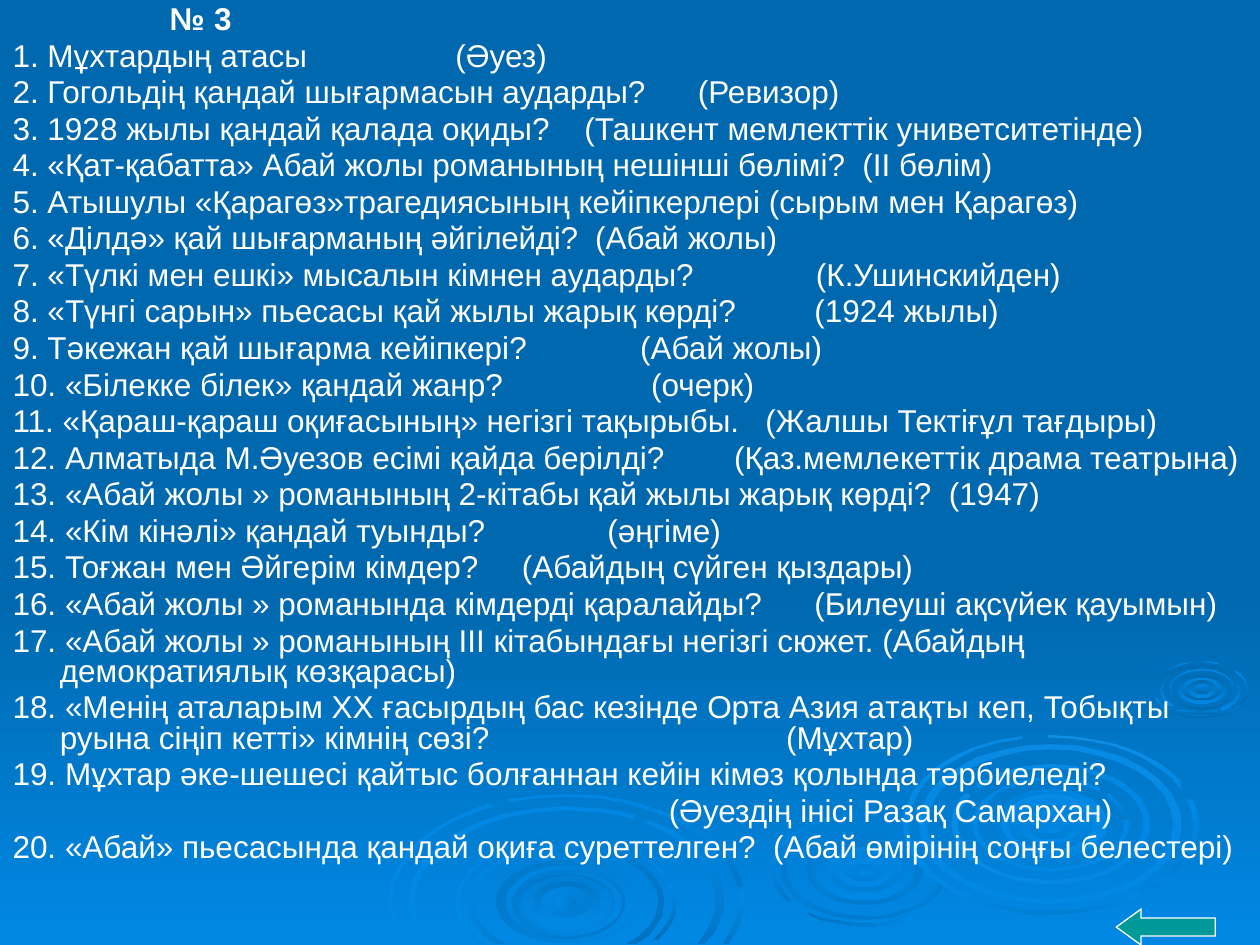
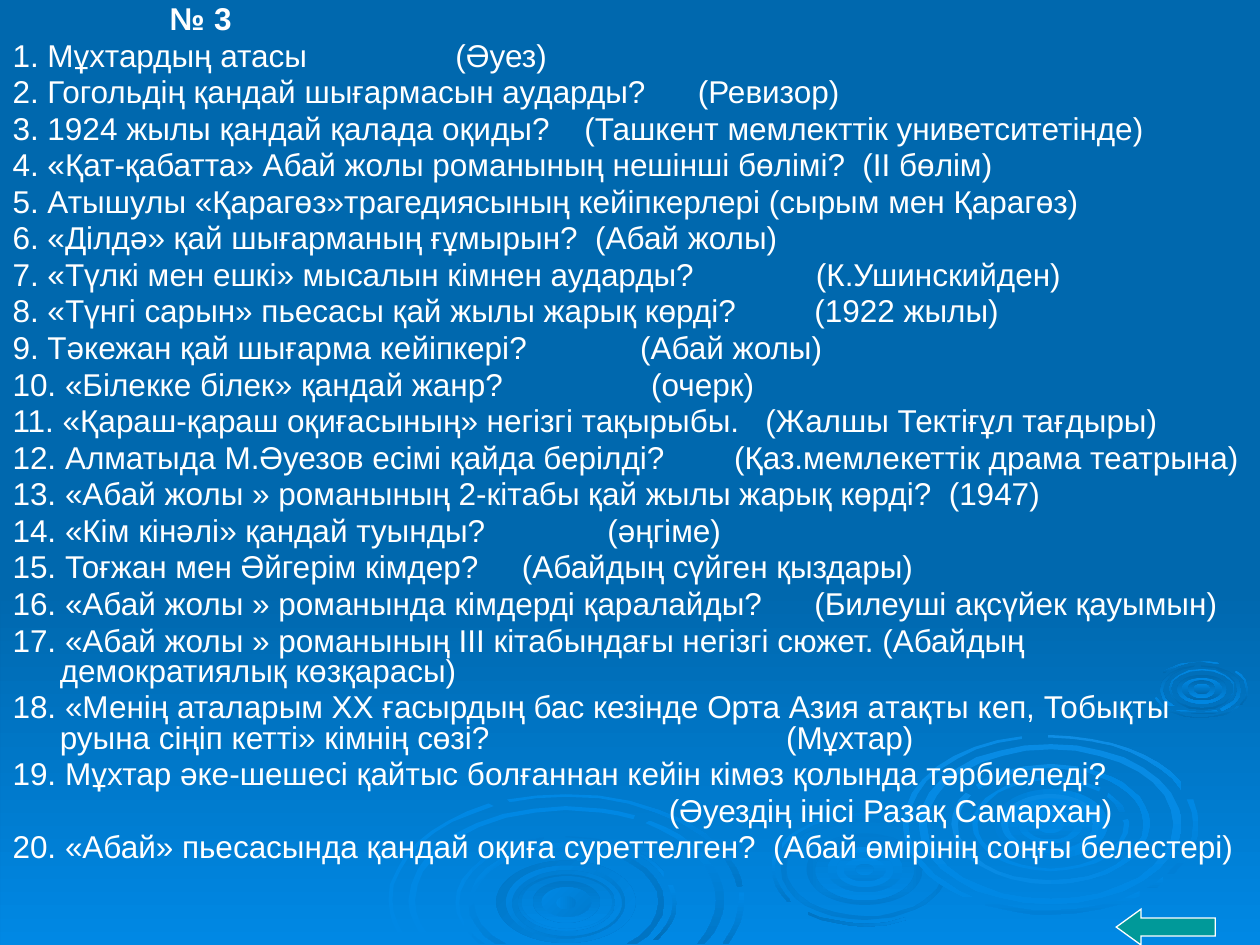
1928: 1928 -> 1924
әйгілейді: әйгілейді -> ғұмырын
1924: 1924 -> 1922
